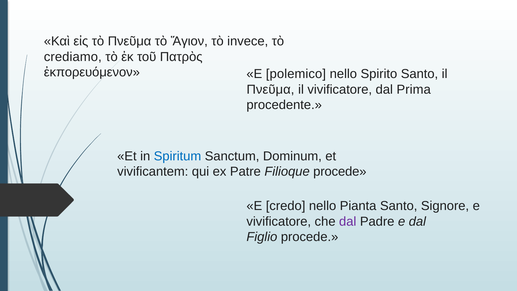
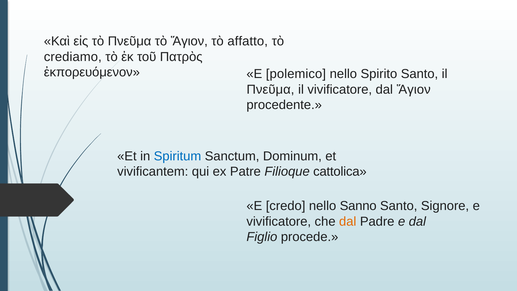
invece: invece -> affatto
dal Prima: Prima -> Ἅγιον
Filioque procede: procede -> cattolica
Pianta: Pianta -> Sanno
dal at (348, 221) colour: purple -> orange
